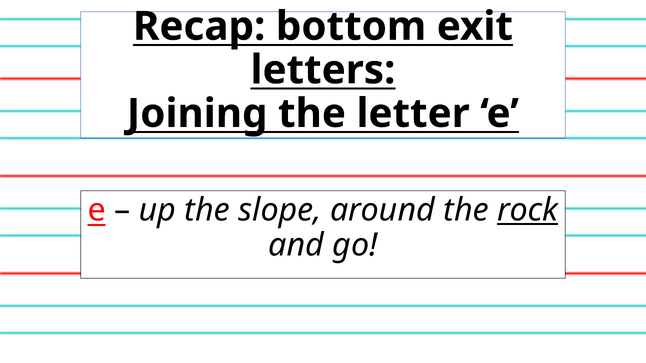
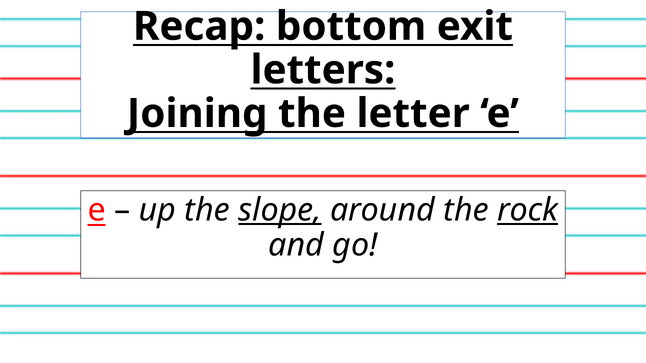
slope underline: none -> present
